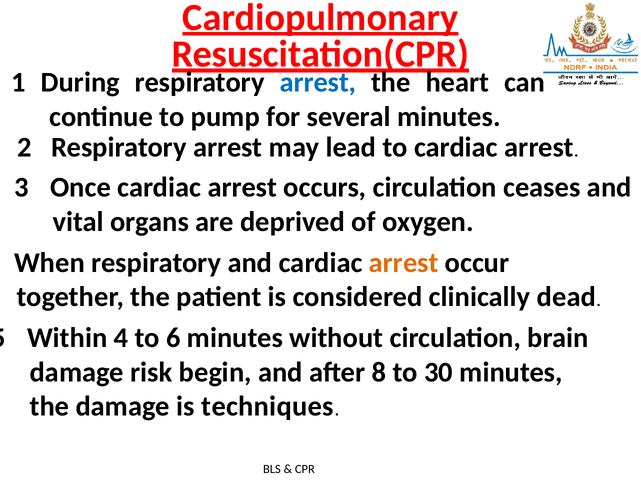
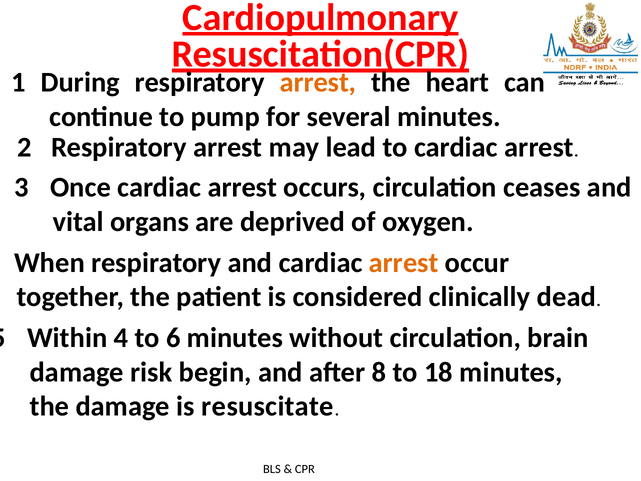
arrest at (318, 82) colour: blue -> orange
30: 30 -> 18
techniques: techniques -> resuscitate
